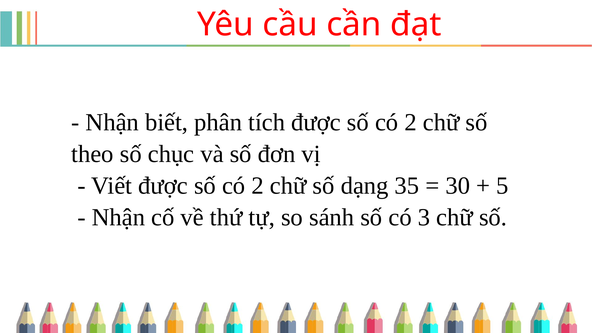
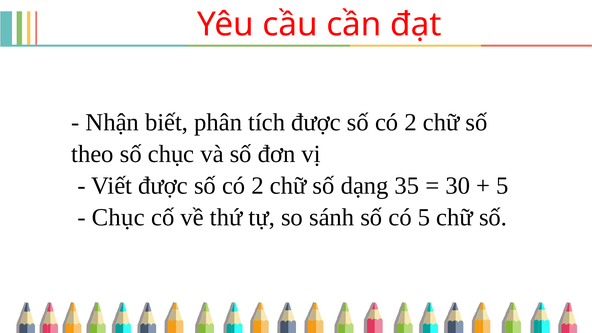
Nhận at (118, 217): Nhận -> Chục
có 3: 3 -> 5
